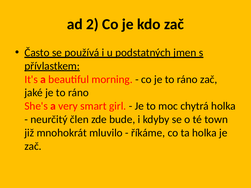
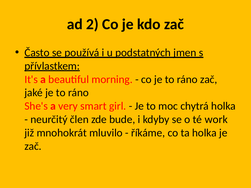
town: town -> work
